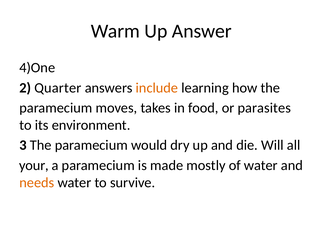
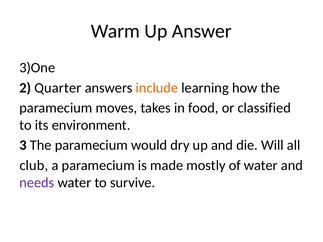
4)One: 4)One -> 3)One
parasites: parasites -> classified
your: your -> club
needs colour: orange -> purple
